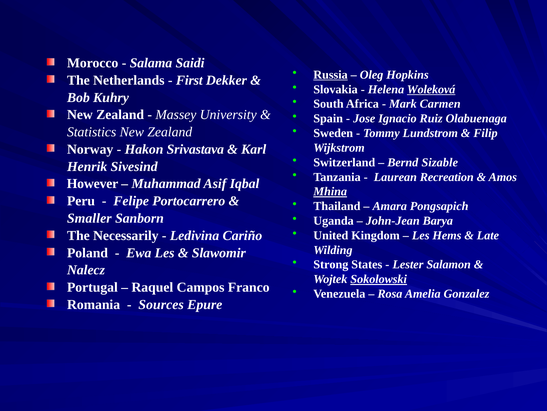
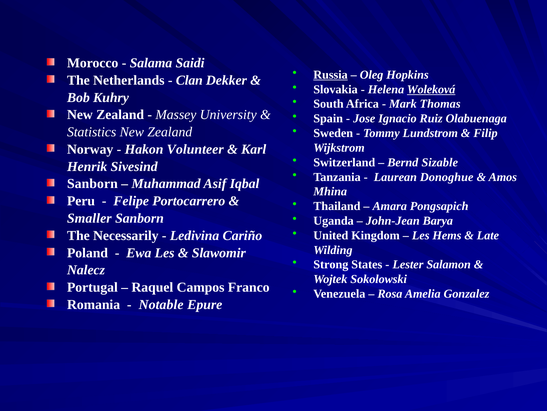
First: First -> Clan
Carmen: Carmen -> Thomas
Srivastava: Srivastava -> Volunteer
Recreation: Recreation -> Donoghue
However at (93, 183): However -> Sanborn
Mhina underline: present -> none
Sokolowski underline: present -> none
Sources: Sources -> Notable
